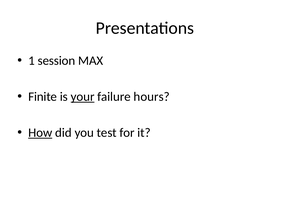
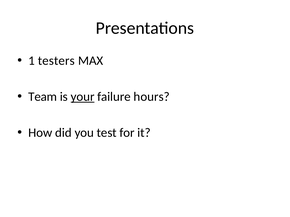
session: session -> testers
Finite: Finite -> Team
How underline: present -> none
